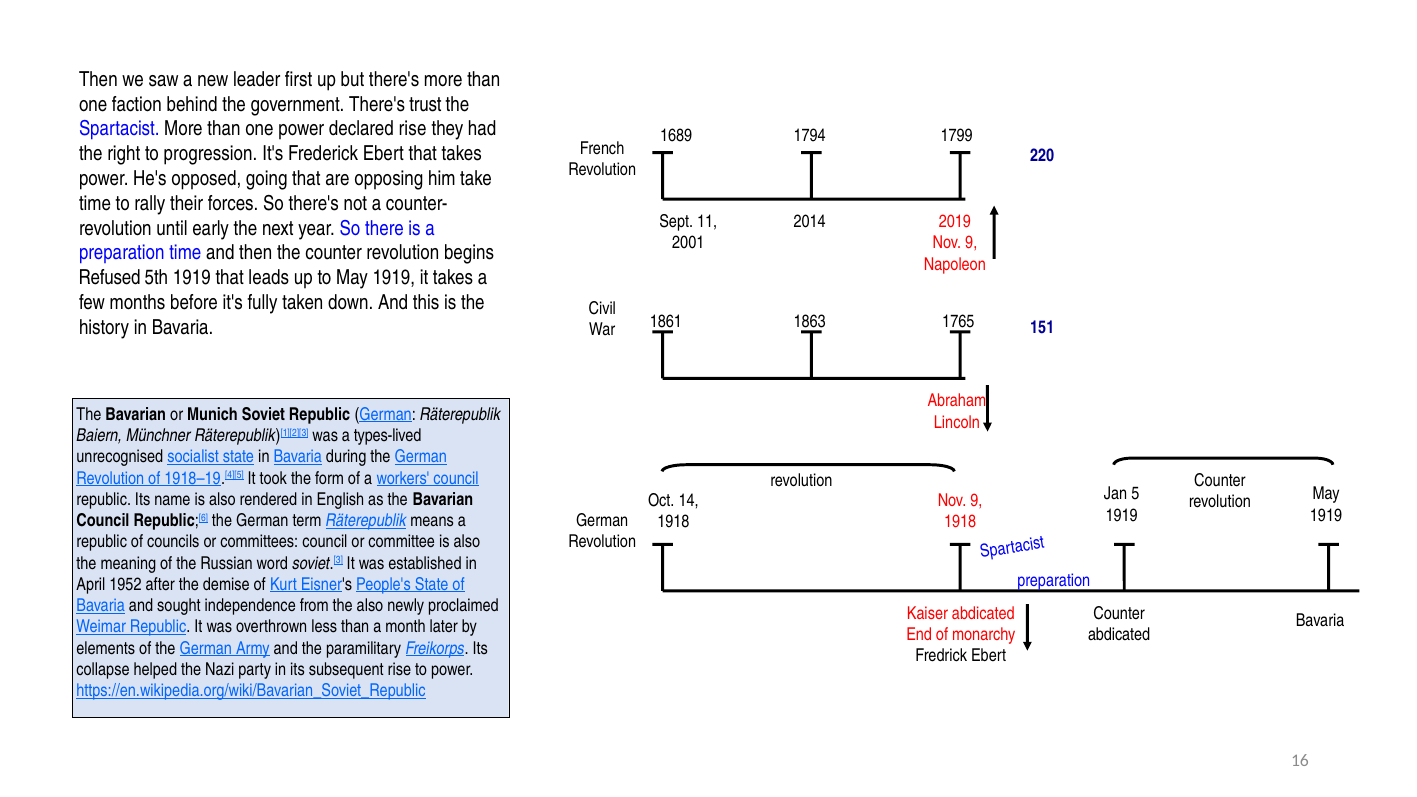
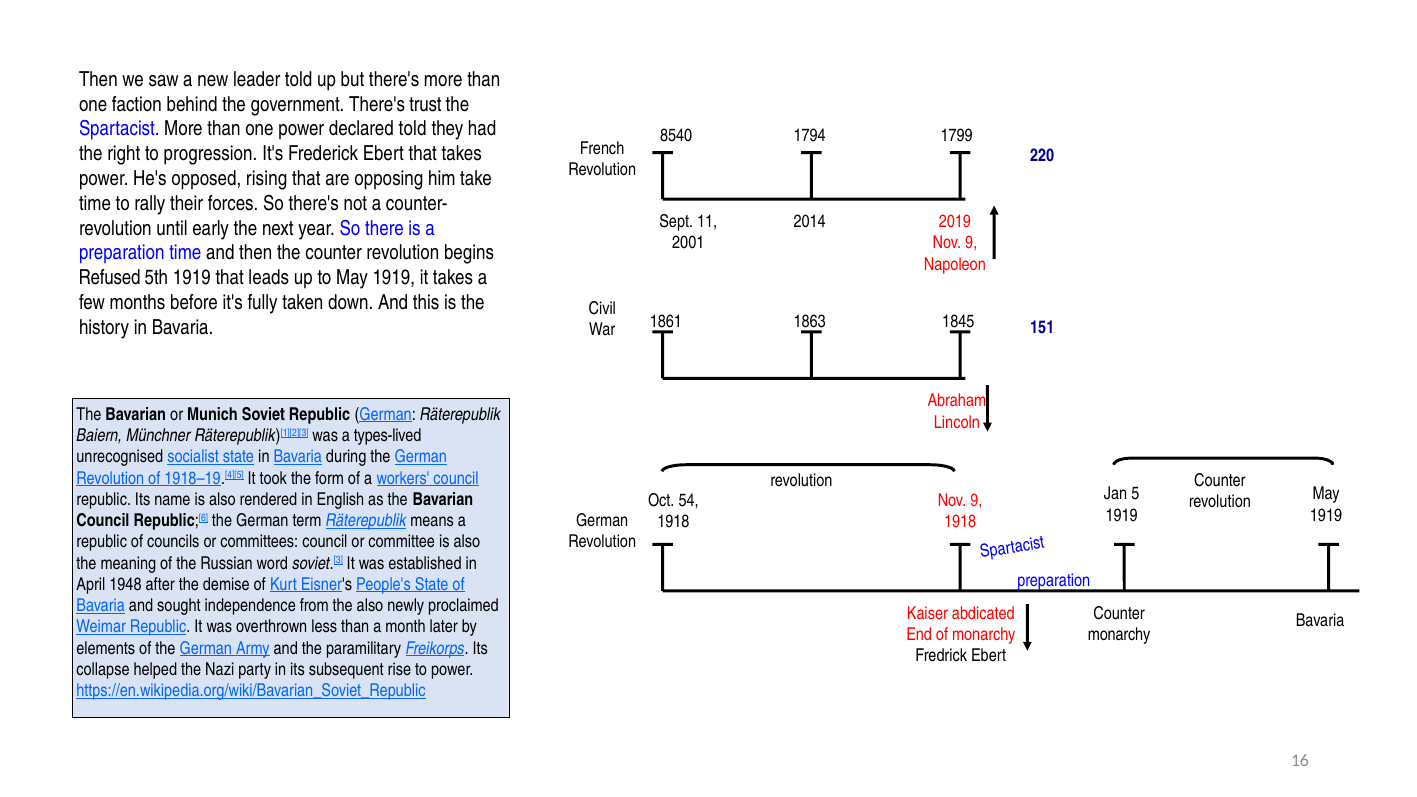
leader first: first -> told
declared rise: rise -> told
1689: 1689 -> 8540
going: going -> rising
1765: 1765 -> 1845
14: 14 -> 54
1952: 1952 -> 1948
abdicated at (1119, 635): abdicated -> monarchy
